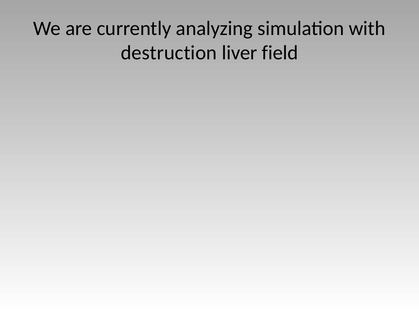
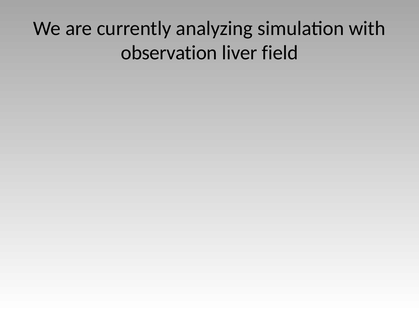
destruction: destruction -> observation
